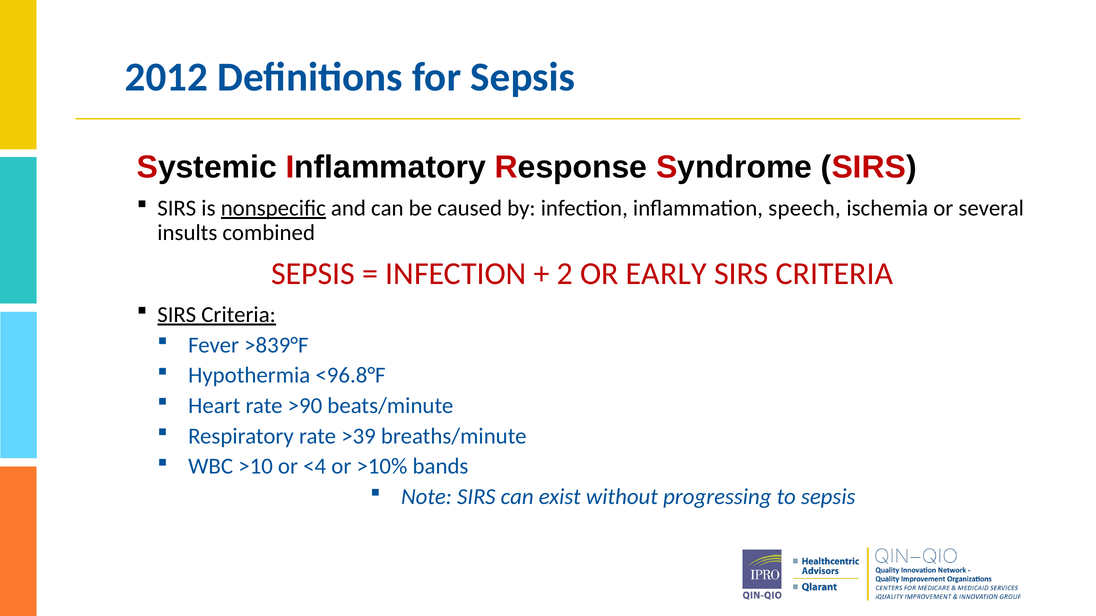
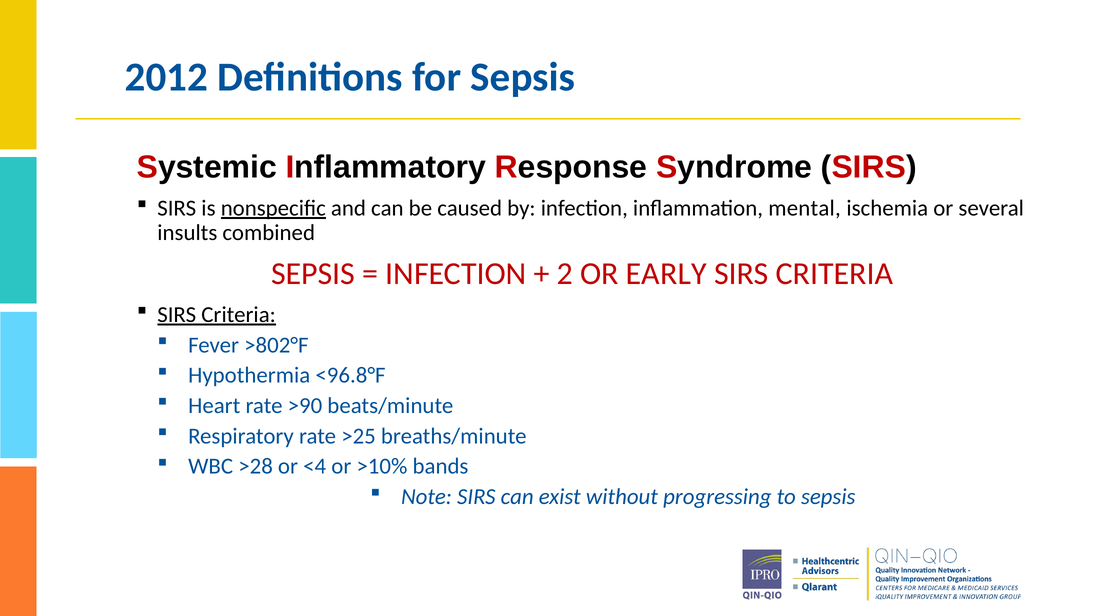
speech: speech -> mental
>839°F: >839°F -> >802°F
>39: >39 -> >25
>10: >10 -> >28
